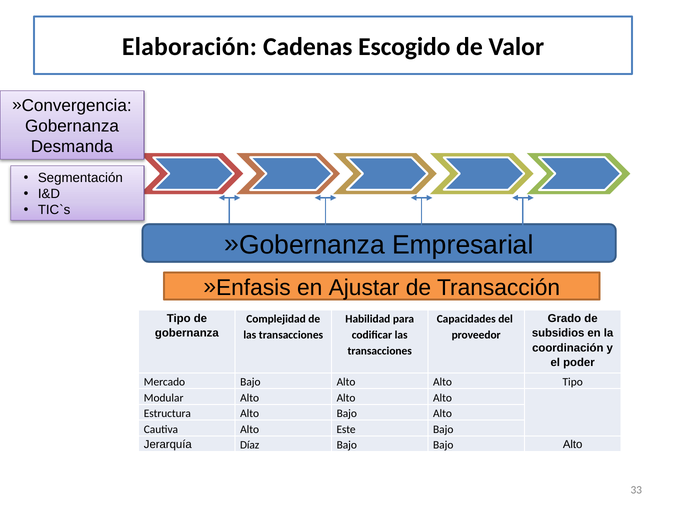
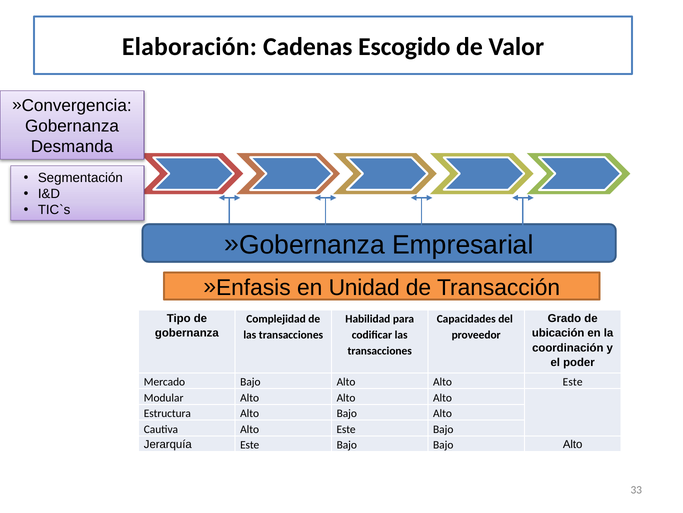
Ajustar: Ajustar -> Unidad
subsidios: subsidios -> ubicación
Alto Alto Tipo: Tipo -> Este
Jerarquía Díaz: Díaz -> Este
